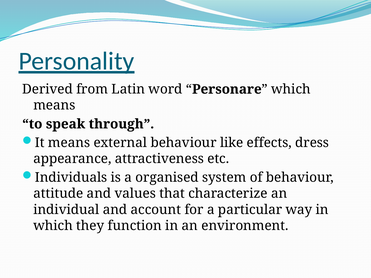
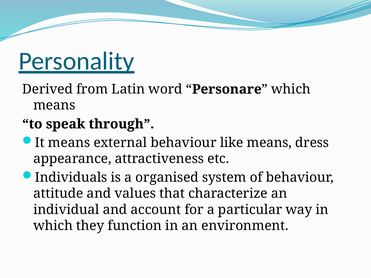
like effects: effects -> means
